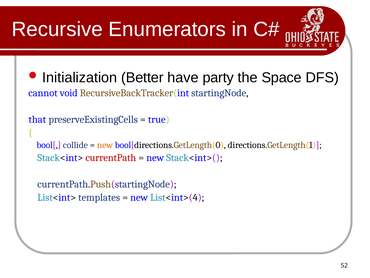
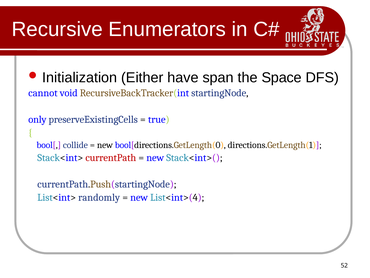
Better: Better -> Either
party: party -> span
that: that -> only
new at (105, 145) colour: orange -> black
templates: templates -> randomly
